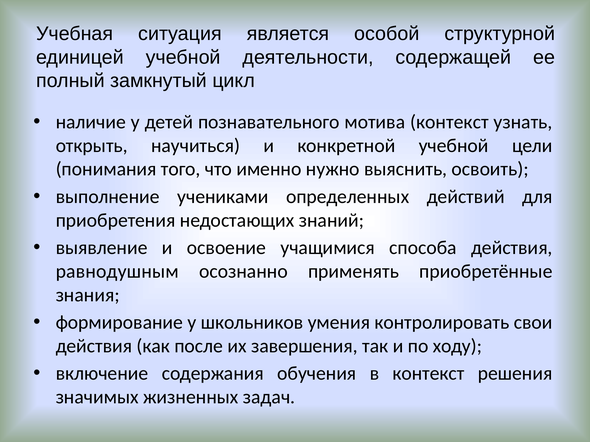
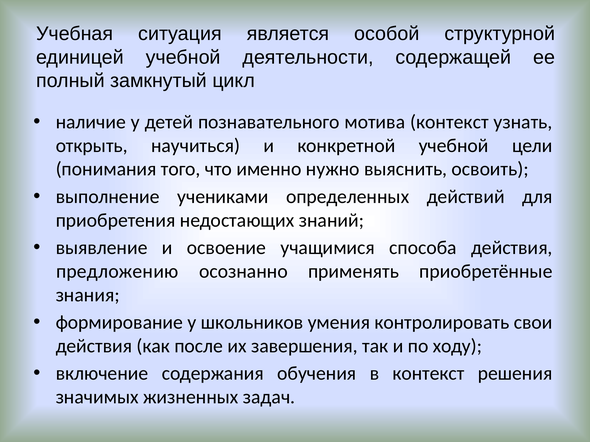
равнодушным: равнодушным -> предложению
